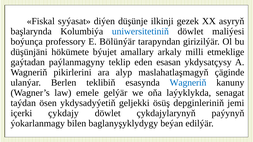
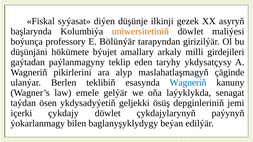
uniwersitetiniň colour: blue -> orange
etmeklige: etmeklige -> girdejileri
esasan: esasan -> taryhy
